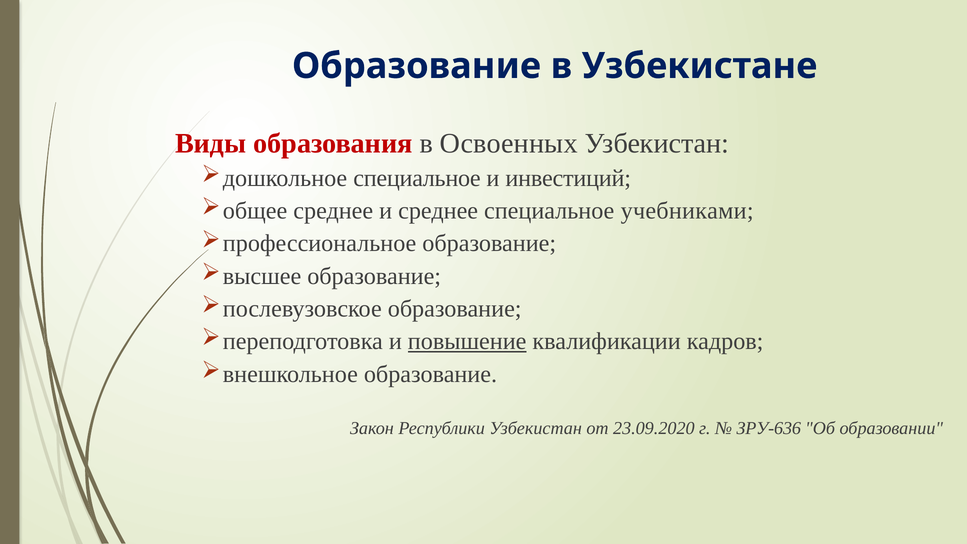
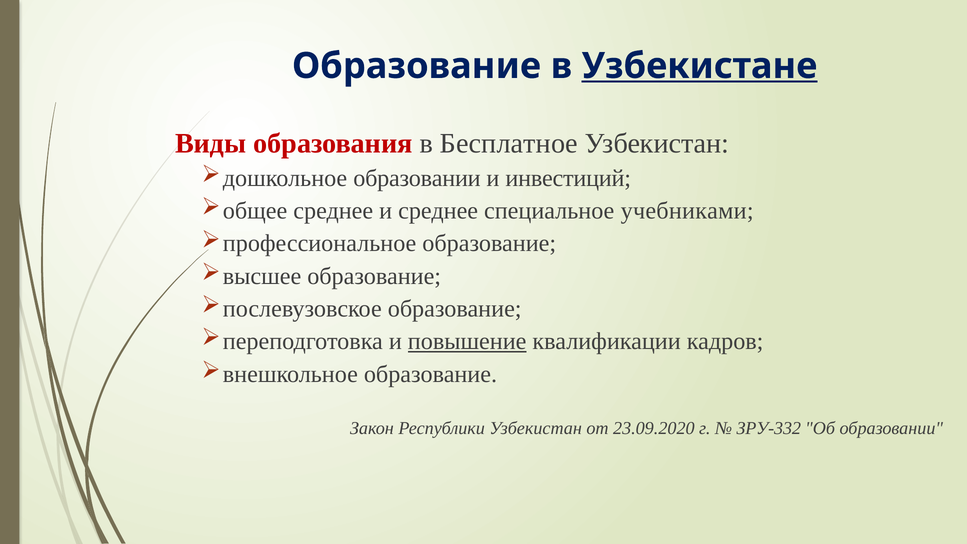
Узбекистане underline: none -> present
Освоенных: Освоенных -> Бесплатное
специальное at (417, 178): специальное -> образовании
ЗРУ-636: ЗРУ-636 -> ЗРУ-332
